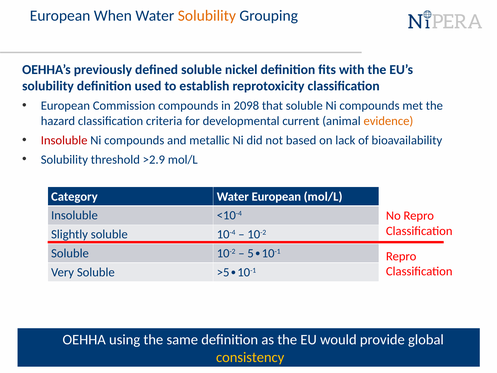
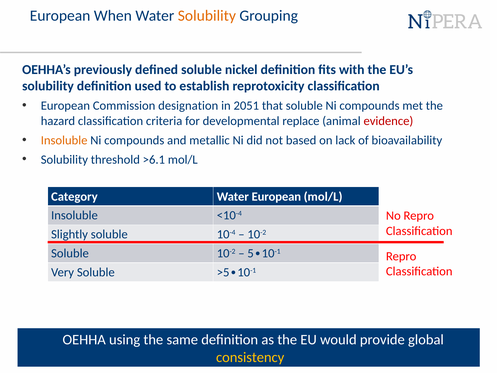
Commission compounds: compounds -> designation
2098: 2098 -> 2051
current: current -> replace
evidence colour: orange -> red
Insoluble at (64, 140) colour: red -> orange
>2.9: >2.9 -> >6.1
